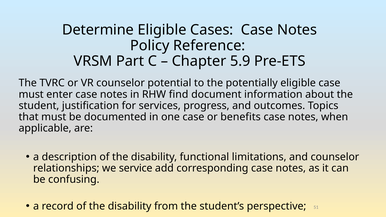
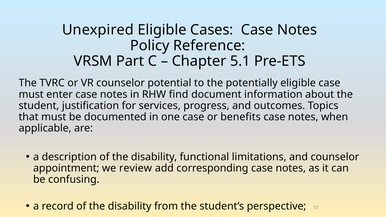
Determine: Determine -> Unexpired
5.9: 5.9 -> 5.1
relationships: relationships -> appointment
service: service -> review
